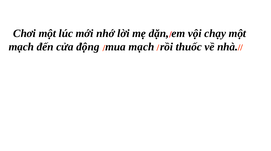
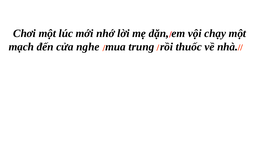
động: động -> nghe
mua mạch: mạch -> trung
